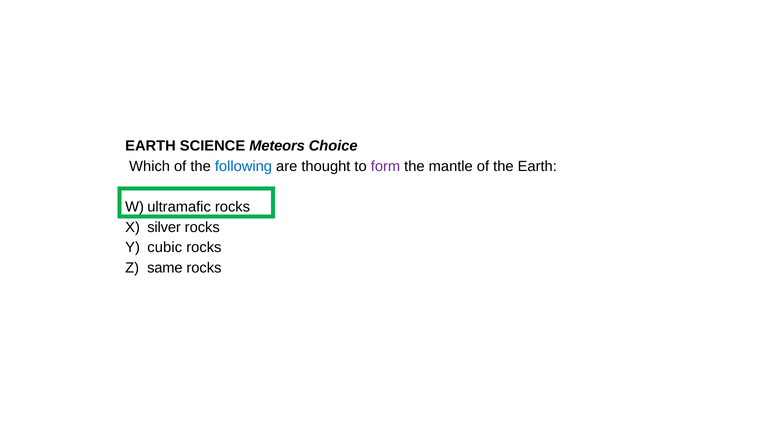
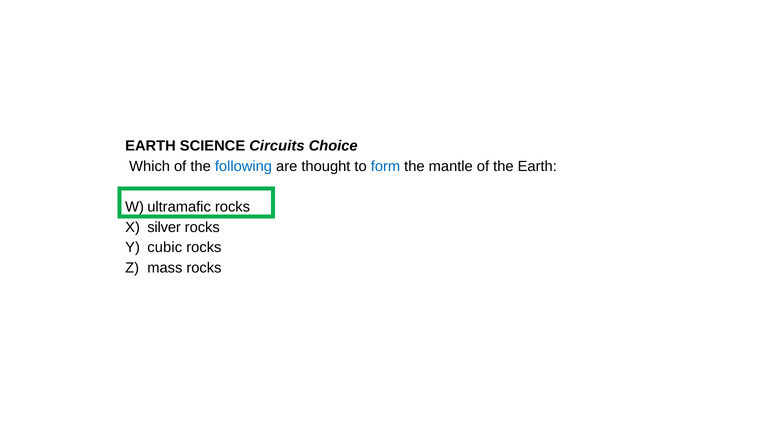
Meteors: Meteors -> Circuits
form colour: purple -> blue
same: same -> mass
